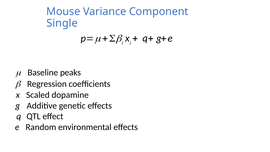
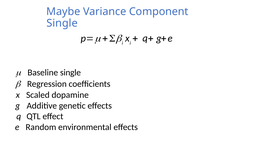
Mouse: Mouse -> Maybe
Baseline peaks: peaks -> single
